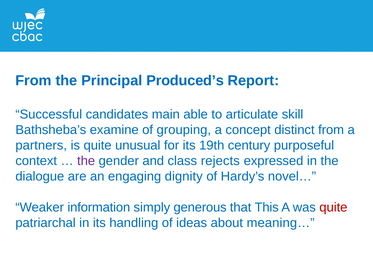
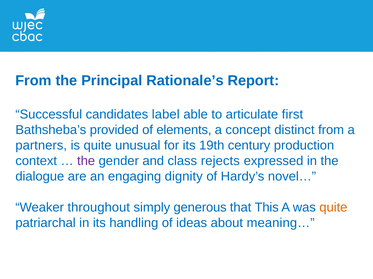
Produced’s: Produced’s -> Rationale’s
main: main -> label
skill: skill -> first
examine: examine -> provided
grouping: grouping -> elements
purposeful: purposeful -> production
information: information -> throughout
quite at (333, 208) colour: red -> orange
